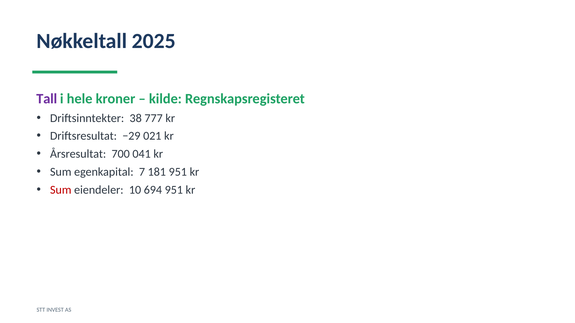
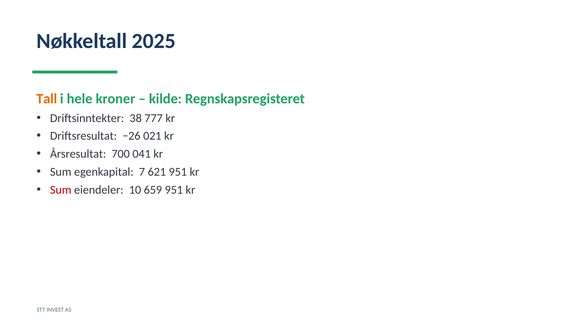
Tall colour: purple -> orange
−29: −29 -> −26
181: 181 -> 621
694: 694 -> 659
